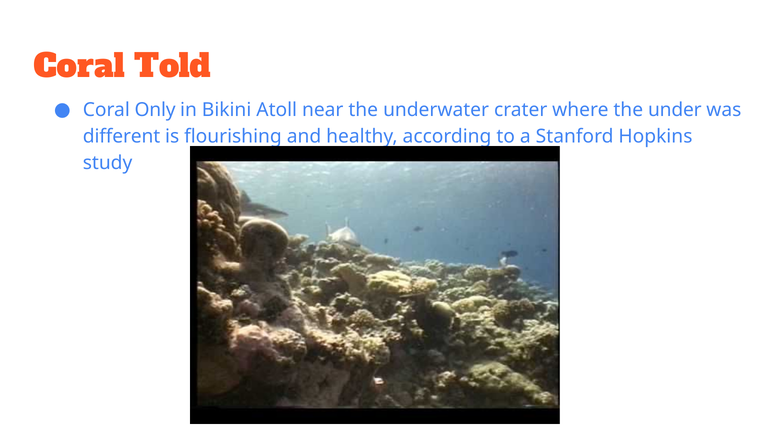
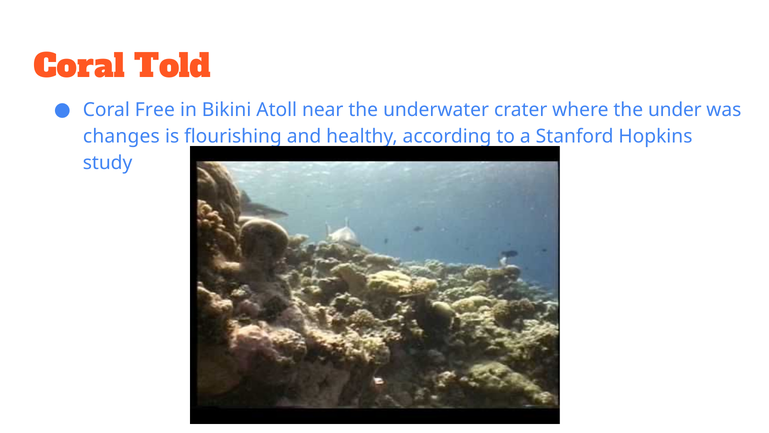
Only: Only -> Free
different: different -> changes
